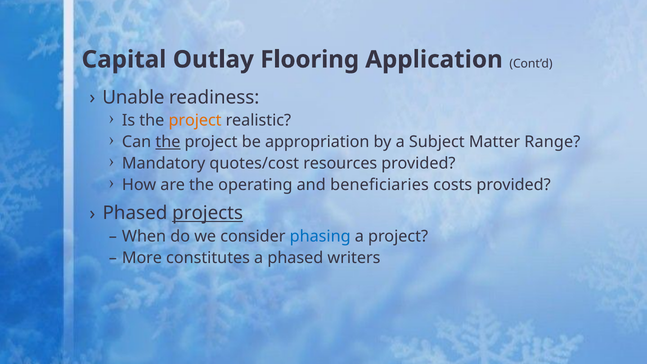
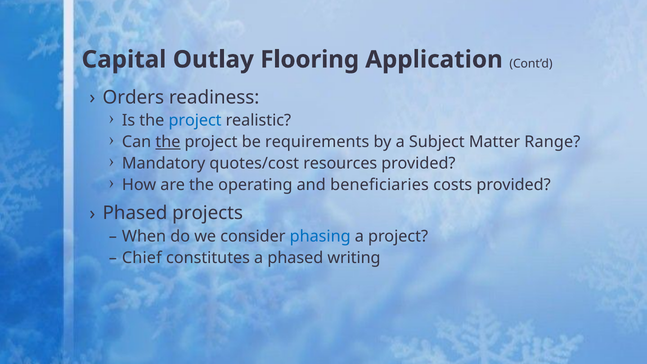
Unable: Unable -> Orders
project at (195, 120) colour: orange -> blue
appropriation: appropriation -> requirements
projects underline: present -> none
More: More -> Chief
writers: writers -> writing
